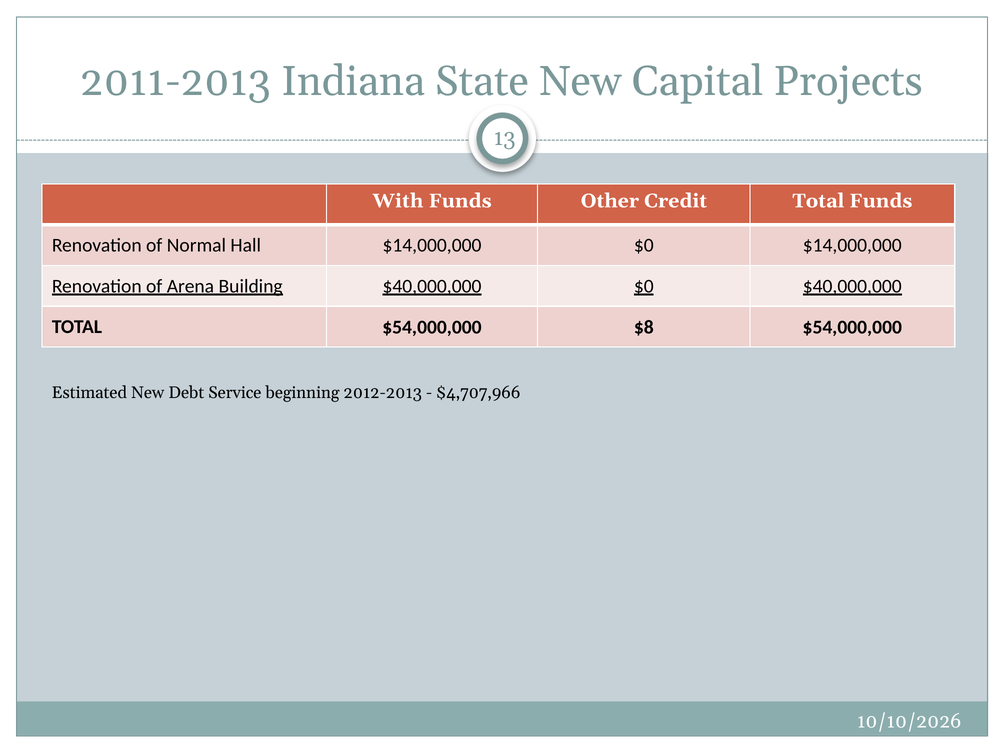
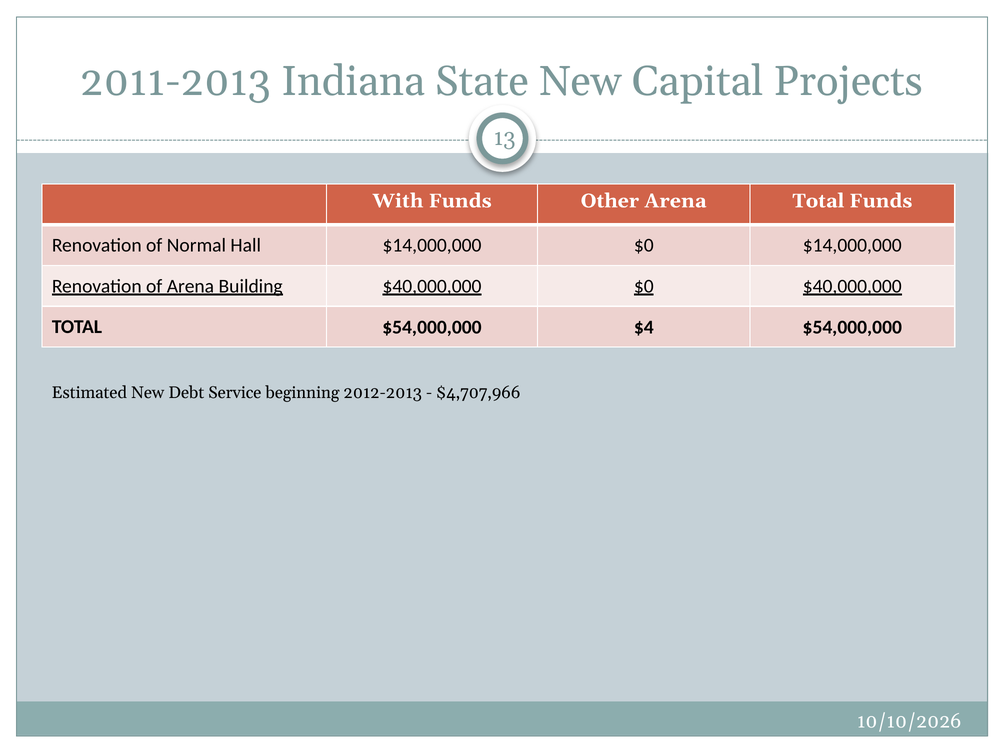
Other Credit: Credit -> Arena
$8: $8 -> $4
